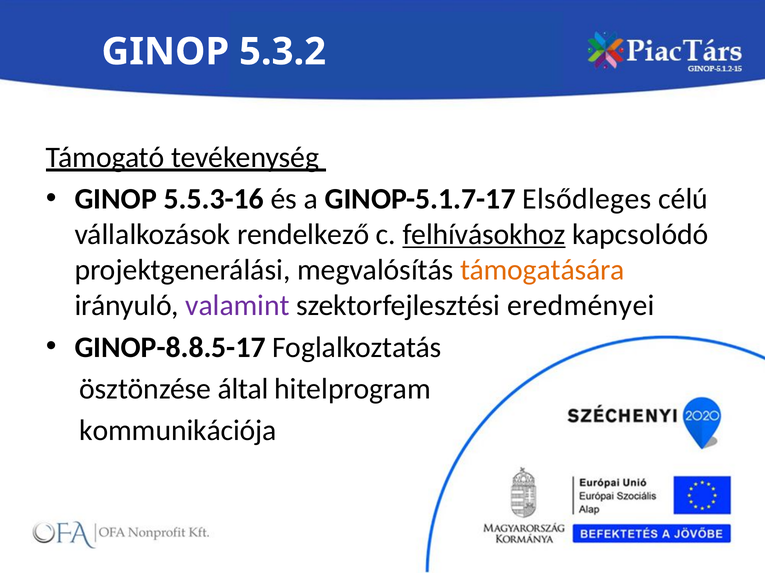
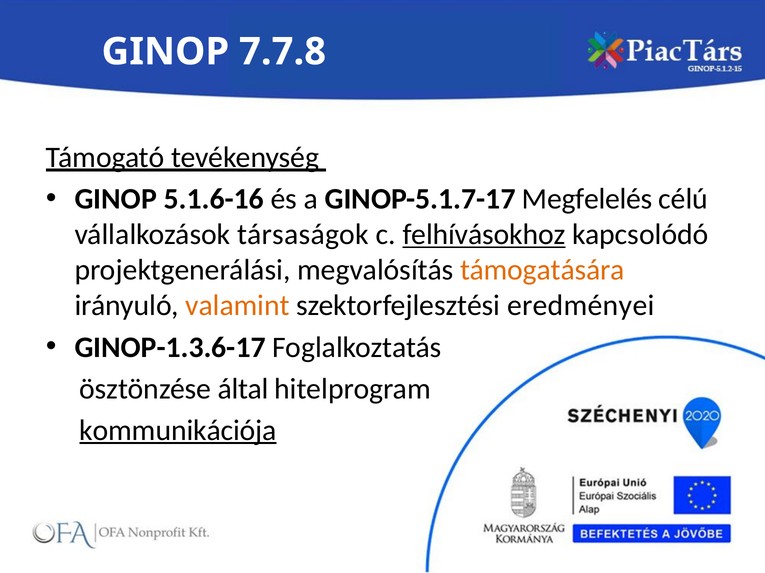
5.3.2: 5.3.2 -> 7.7.8
5.5.3-16: 5.5.3-16 -> 5.1.6-16
Elsődleges: Elsődleges -> Megfelelés
rendelkező: rendelkező -> társaságok
valamint colour: purple -> orange
GINOP-8.8.5-17: GINOP-8.8.5-17 -> GINOP-1.3.6-17
kommunikációja underline: none -> present
